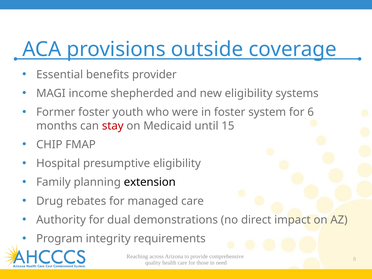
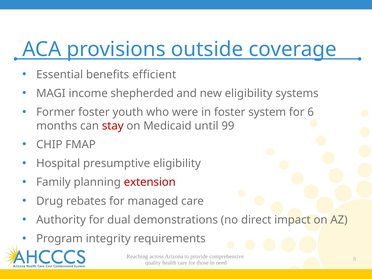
provider: provider -> efficient
15: 15 -> 99
extension colour: black -> red
